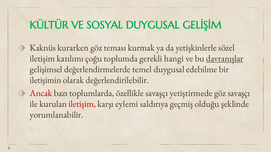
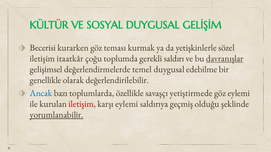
Kaknüs: Kaknüs -> Becerisi
katılımı: katılımı -> itaatkâr
hangi: hangi -> saldırı
iletişimin: iletişimin -> genellikle
Ancak colour: red -> blue
göz savaşçı: savaşçı -> eylemi
yorumlanabilir underline: none -> present
